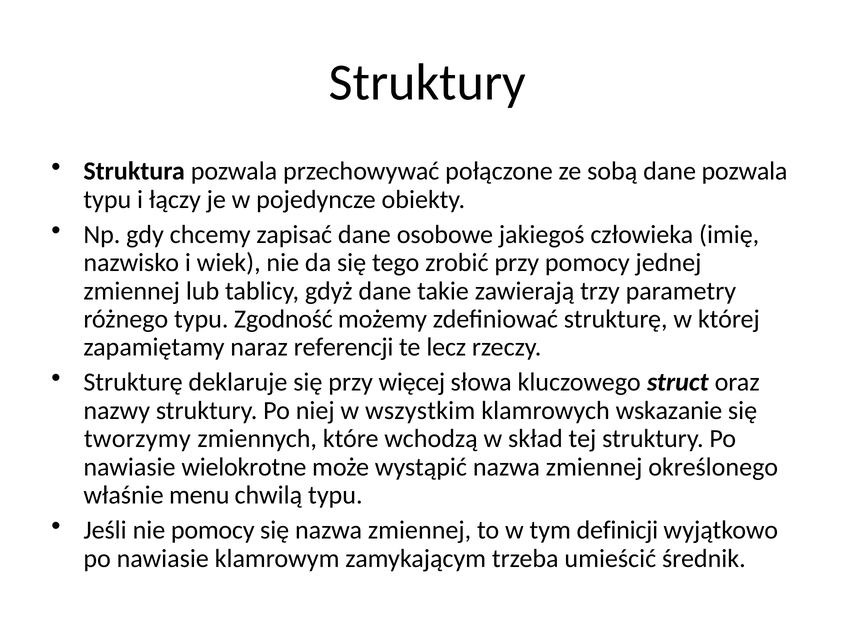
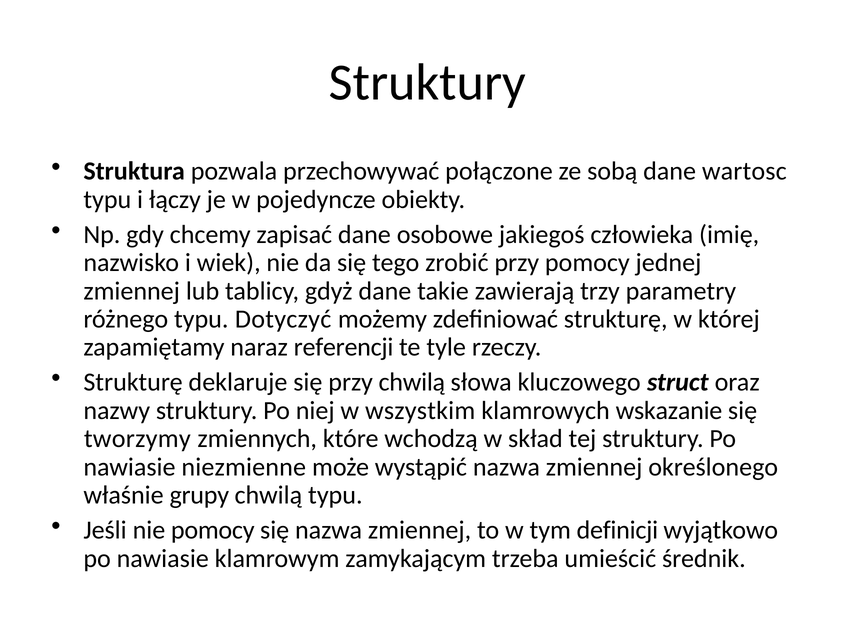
dane pozwala: pozwala -> wartosc
Zgodność: Zgodność -> Dotyczyć
lecz: lecz -> tyle
przy więcej: więcej -> chwilą
wielokrotne: wielokrotne -> niezmienne
menu: menu -> grupy
